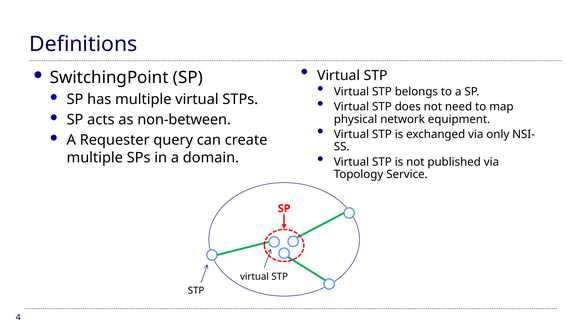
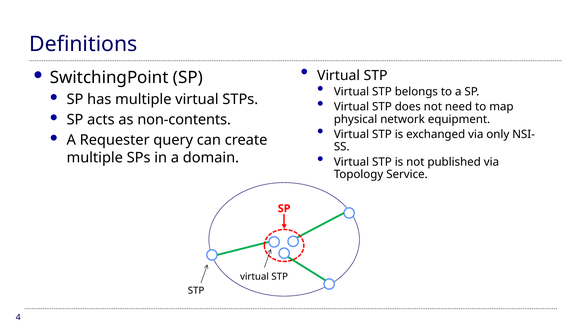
non-between: non-between -> non-contents
